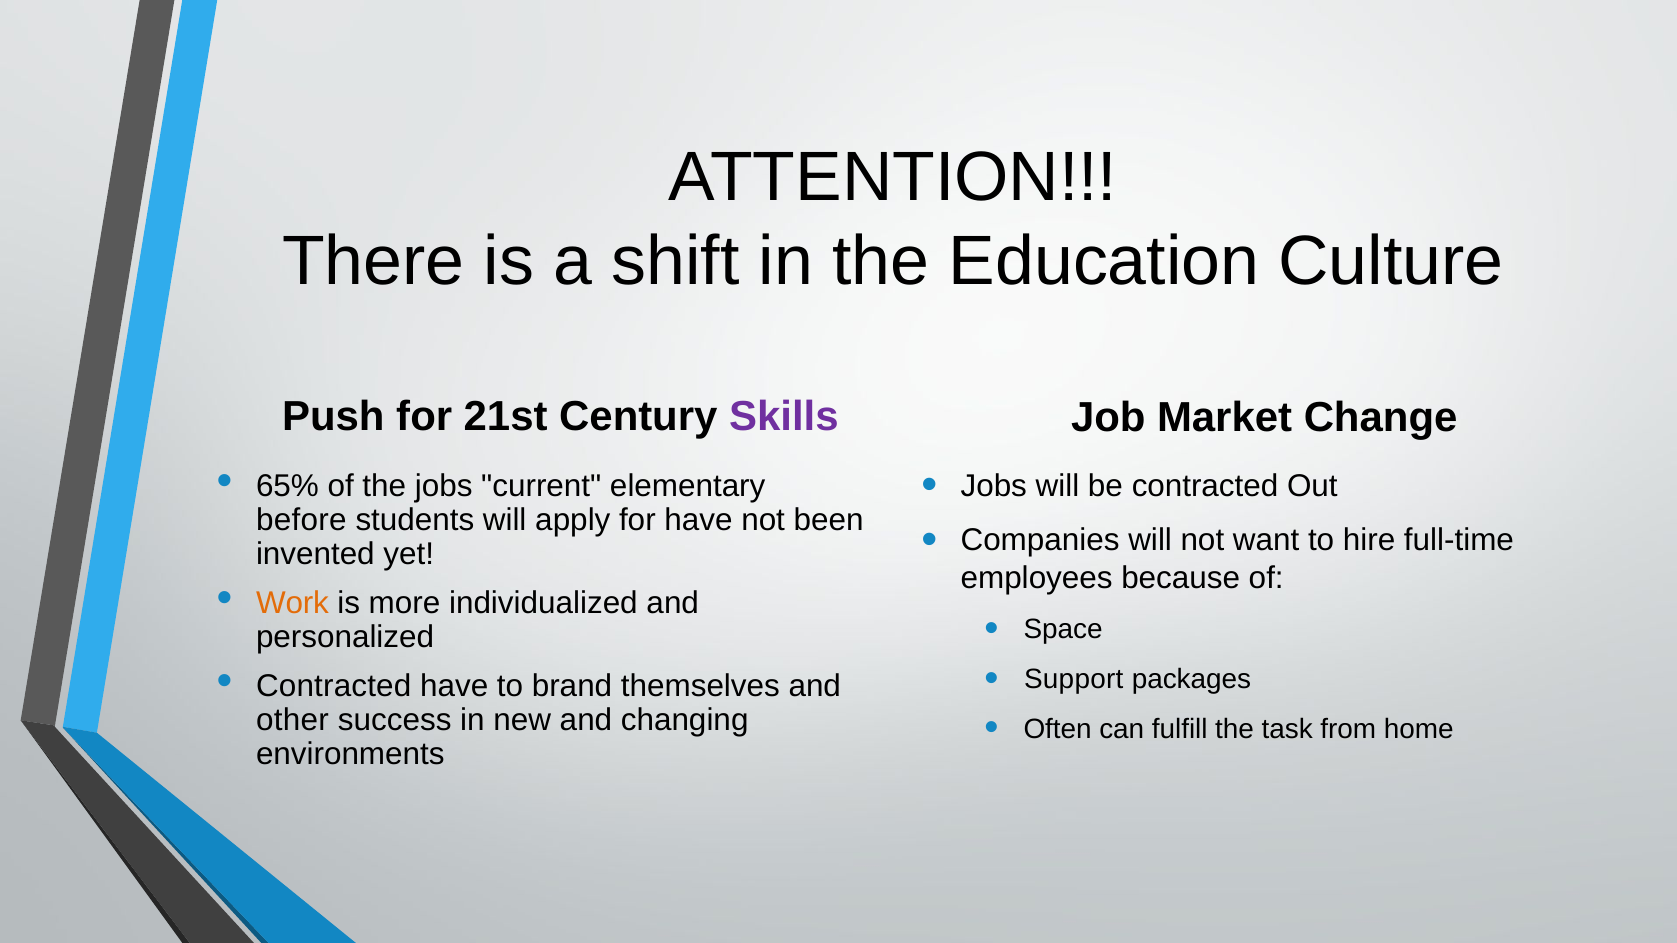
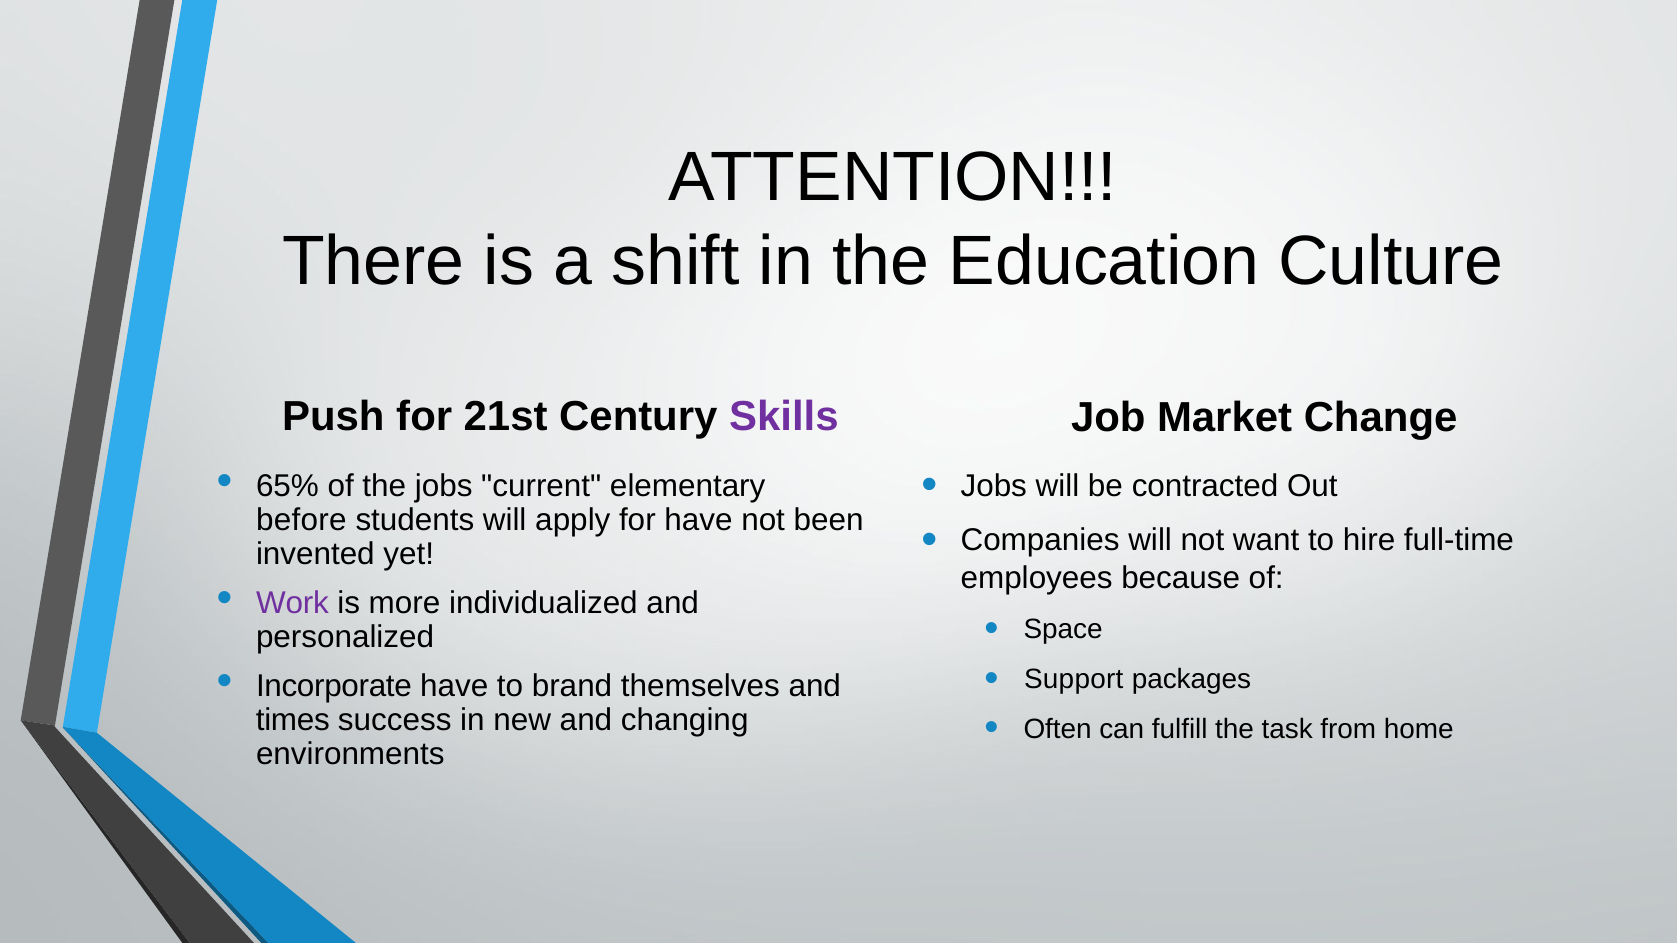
Work colour: orange -> purple
Contracted at (334, 686): Contracted -> Incorporate
other: other -> times
